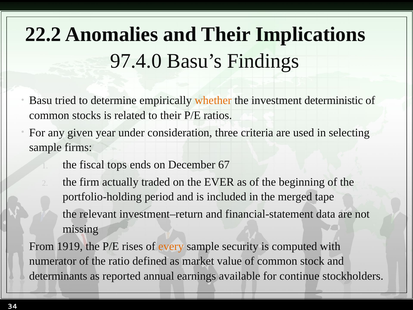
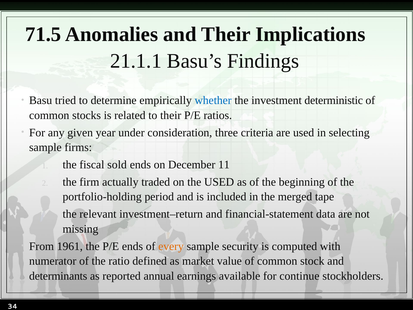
22.2: 22.2 -> 71.5
97.4.0: 97.4.0 -> 21.1.1
whether colour: orange -> blue
tops: tops -> sold
67: 67 -> 11
the EVER: EVER -> USED
1919: 1919 -> 1961
P/E rises: rises -> ends
